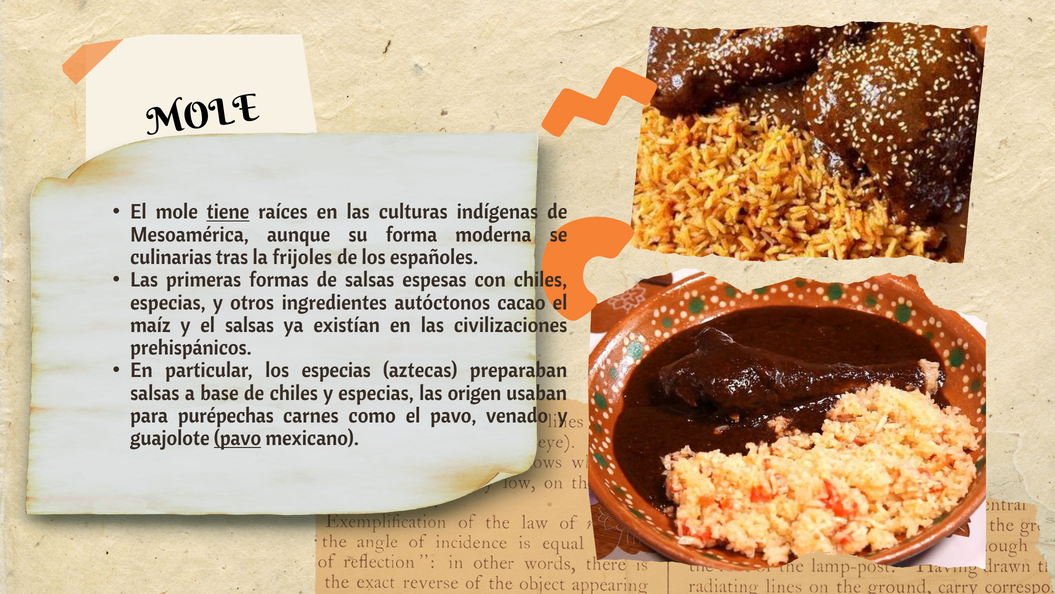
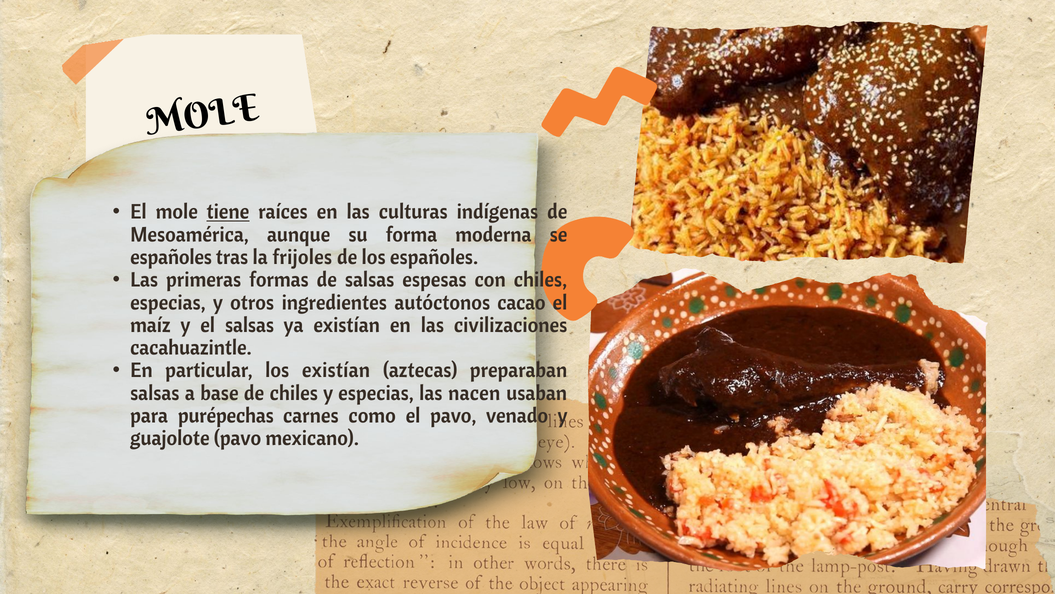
culinarias at (171, 257): culinarias -> españoles
prehispánicos: prehispánicos -> cacahuazintle
los especias: especias -> existían
origen: origen -> nacen
pavo at (238, 438) underline: present -> none
